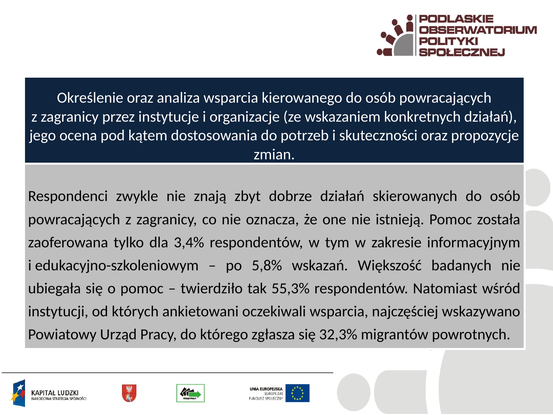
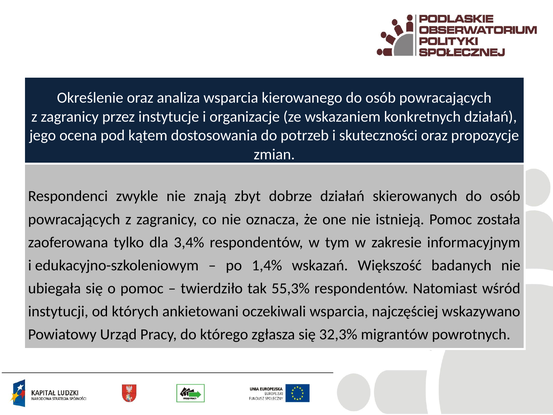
5,8%: 5,8% -> 1,4%
